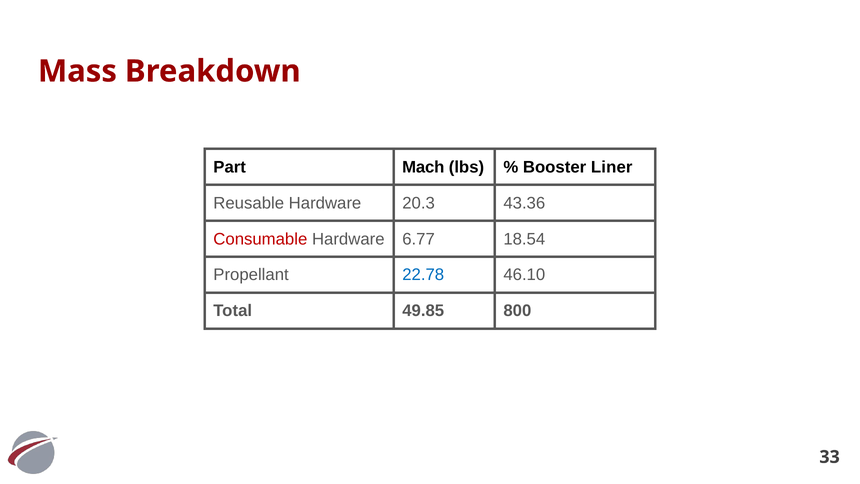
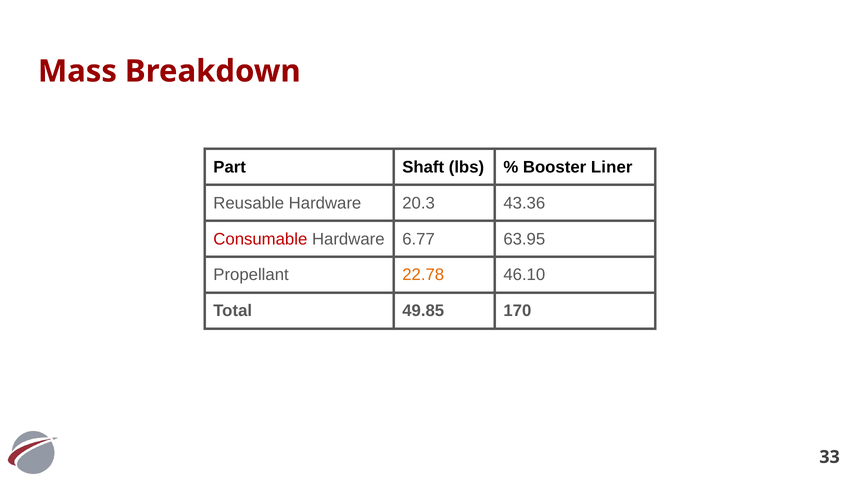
Mach: Mach -> Shaft
18.54: 18.54 -> 63.95
22.78 colour: blue -> orange
800: 800 -> 170
